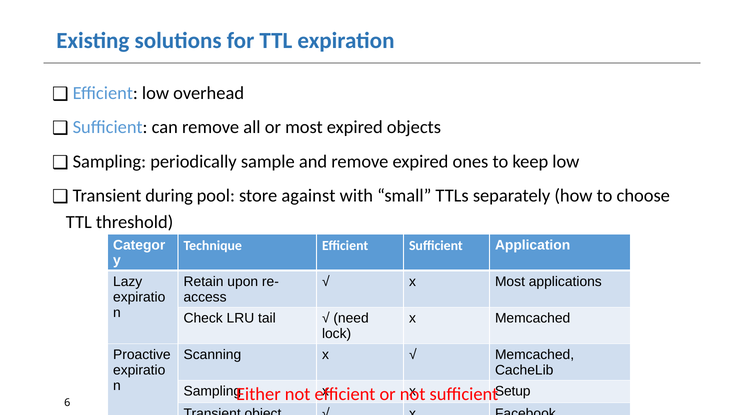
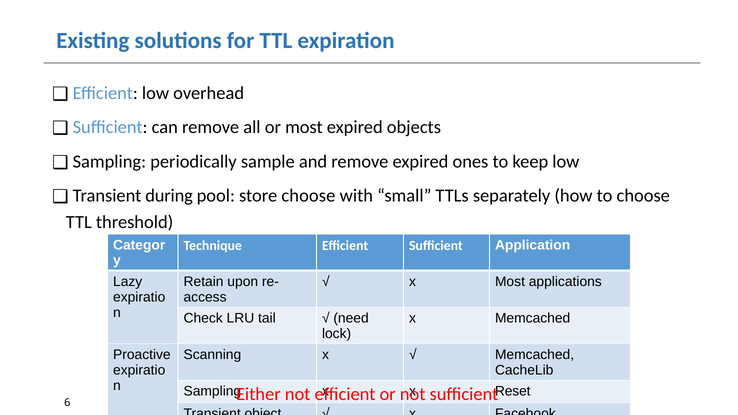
store against: against -> choose
Setup: Setup -> Reset
